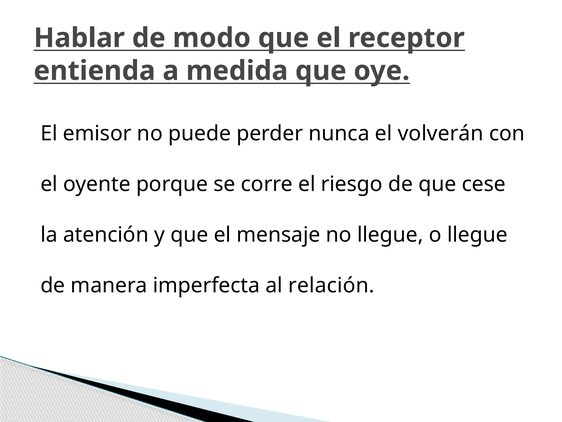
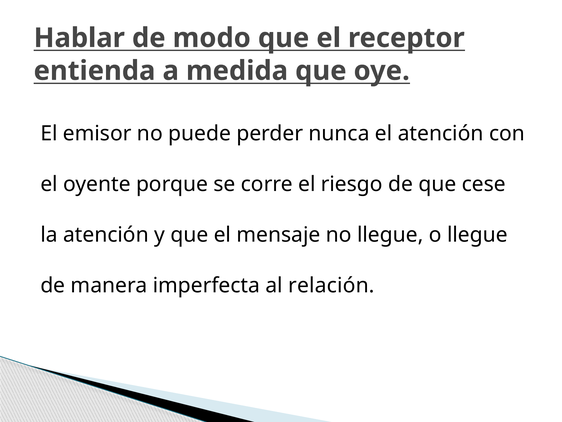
el volverán: volverán -> atención
